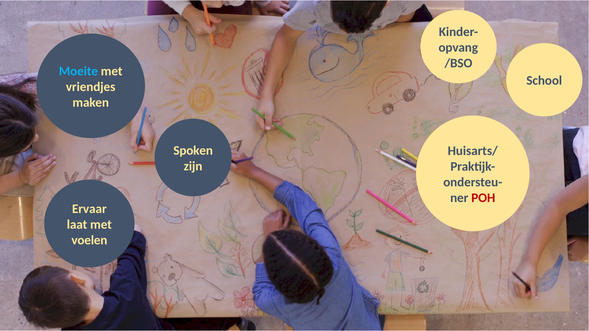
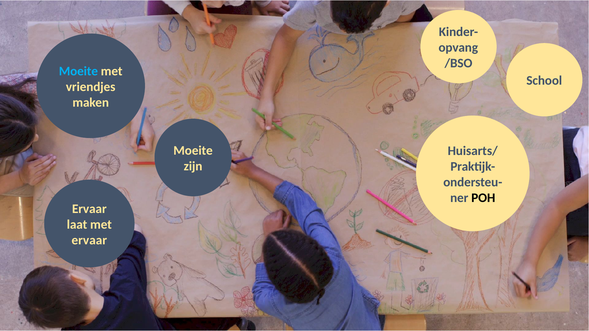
Spoken at (193, 151): Spoken -> Moeite
POH colour: red -> black
voelen at (89, 240): voelen -> ervaar
